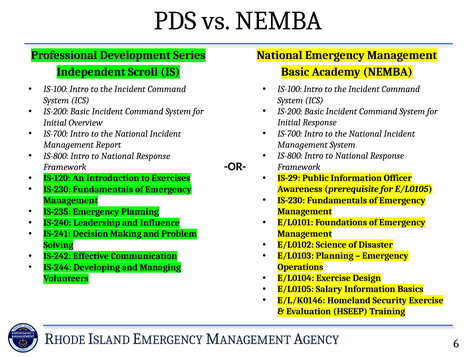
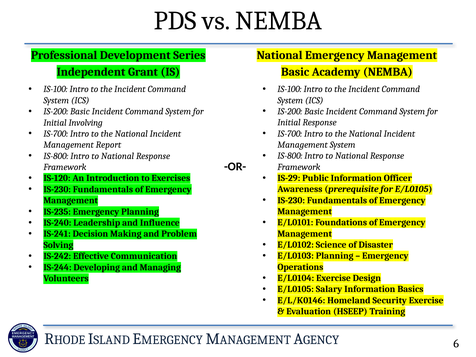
Scroll: Scroll -> Grant
Overview: Overview -> Involving
